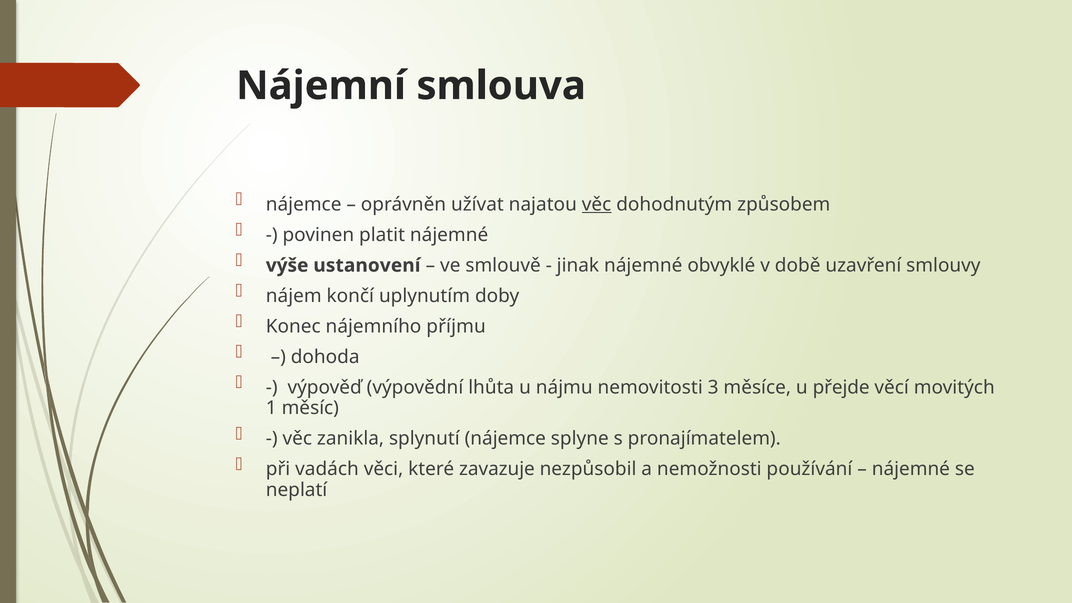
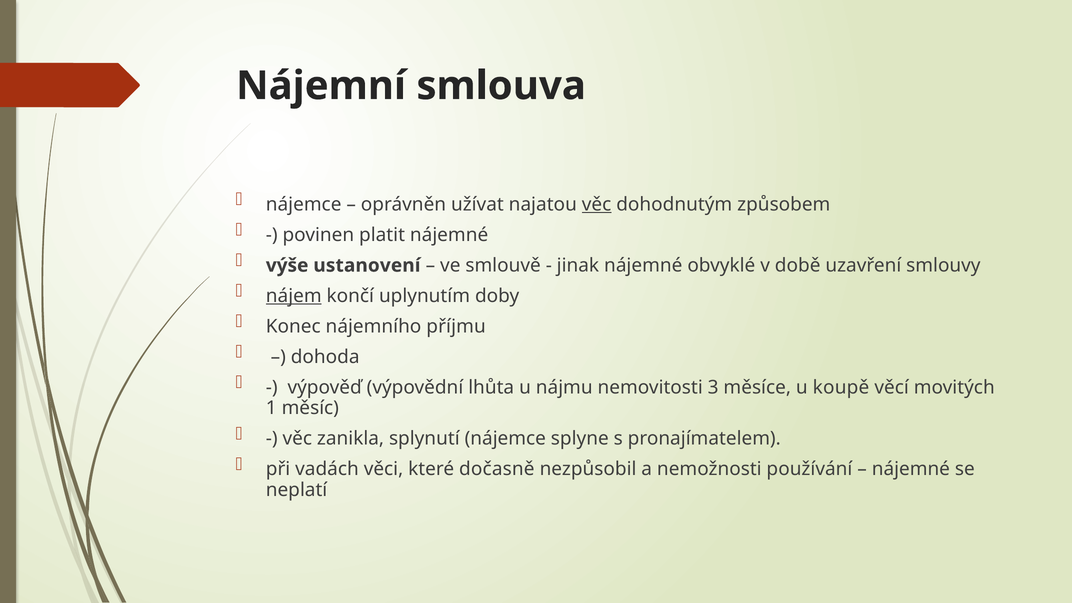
nájem underline: none -> present
přejde: přejde -> koupě
zavazuje: zavazuje -> dočasně
